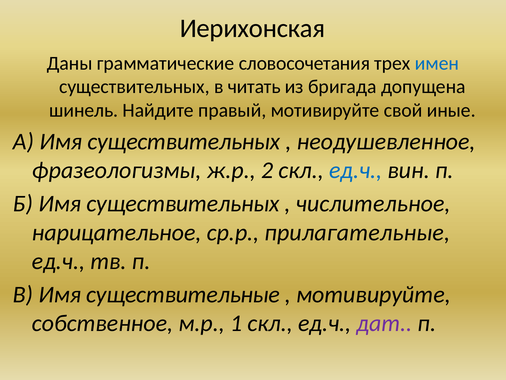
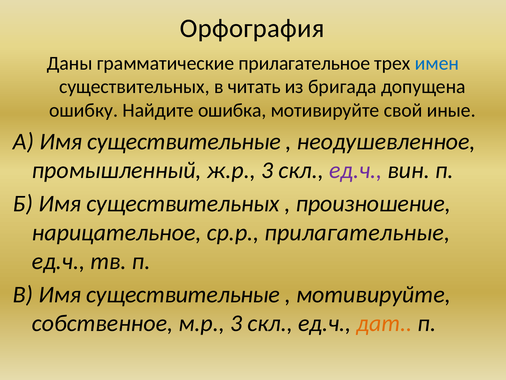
Иерихонская: Иерихонская -> Орфография
словосочетания: словосочетания -> прилагательное
шинель: шинель -> ошибку
правый: правый -> ошибка
А Имя существительных: существительных -> существительные
фразеологизмы: фразеологизмы -> промышленный
ж.р 2: 2 -> 3
ед.ч at (356, 170) colour: blue -> purple
числительное: числительное -> произношение
м.р 1: 1 -> 3
дат colour: purple -> orange
